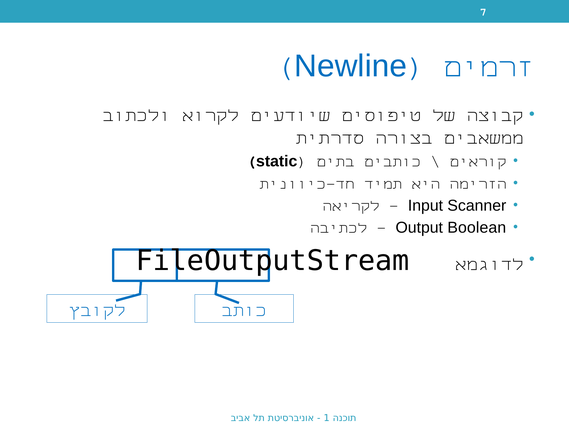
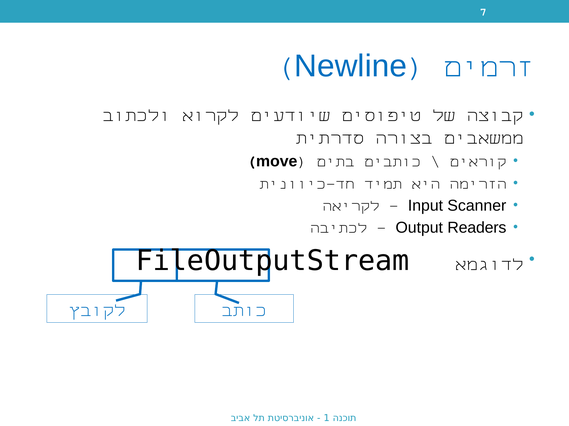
static: static -> move
Boolean: Boolean -> Readers
